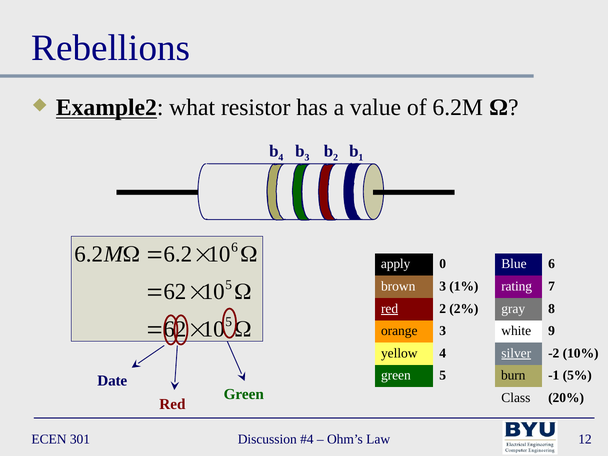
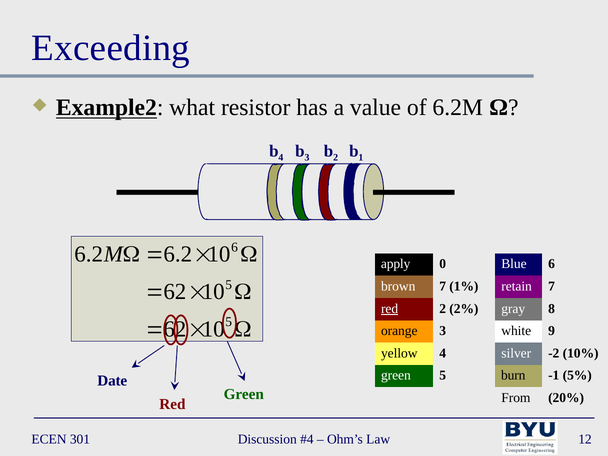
Rebellions: Rebellions -> Exceeding
brown 3: 3 -> 7
rating: rating -> retain
silver underline: present -> none
Class: Class -> From
